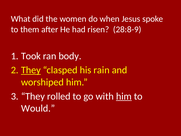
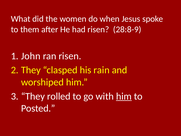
Took: Took -> John
ran body: body -> risen
They at (31, 70) underline: present -> none
Would: Would -> Posted
